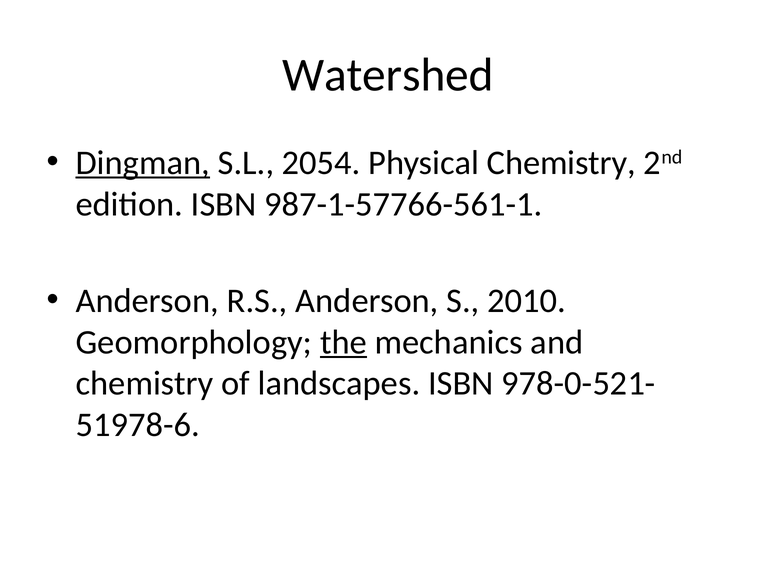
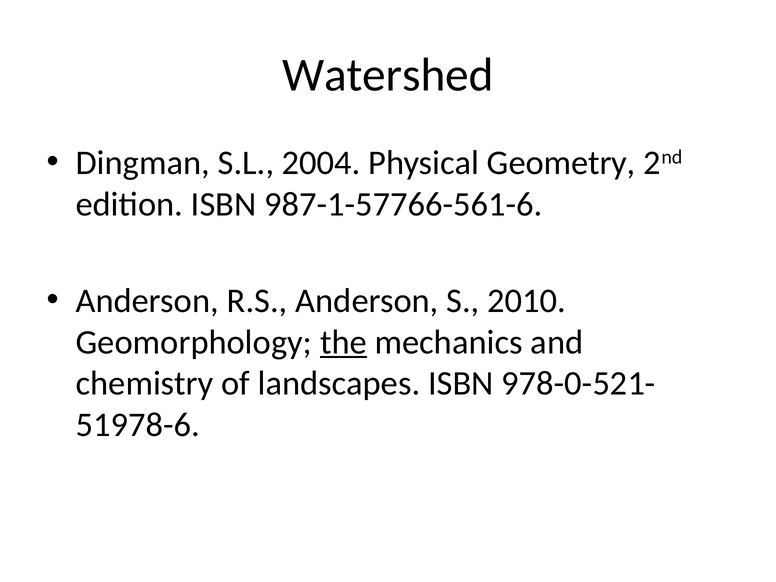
Dingman underline: present -> none
2054: 2054 -> 2004
Physical Chemistry: Chemistry -> Geometry
987-1-57766-561-1: 987-1-57766-561-1 -> 987-1-57766-561-6
